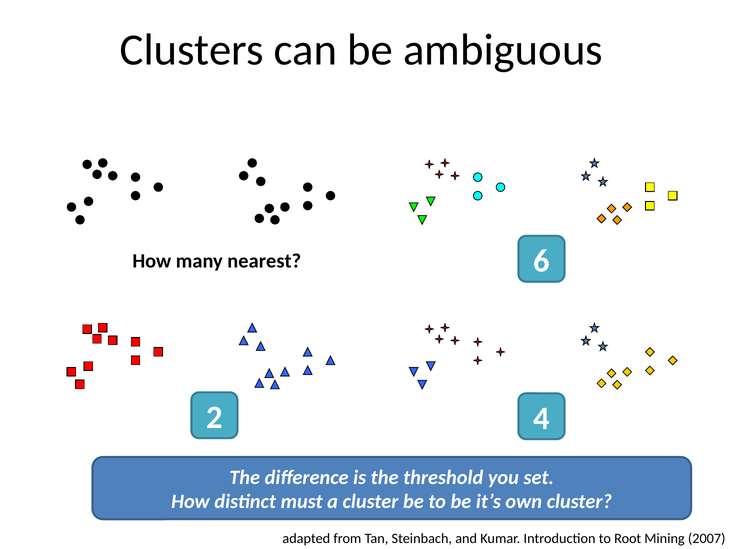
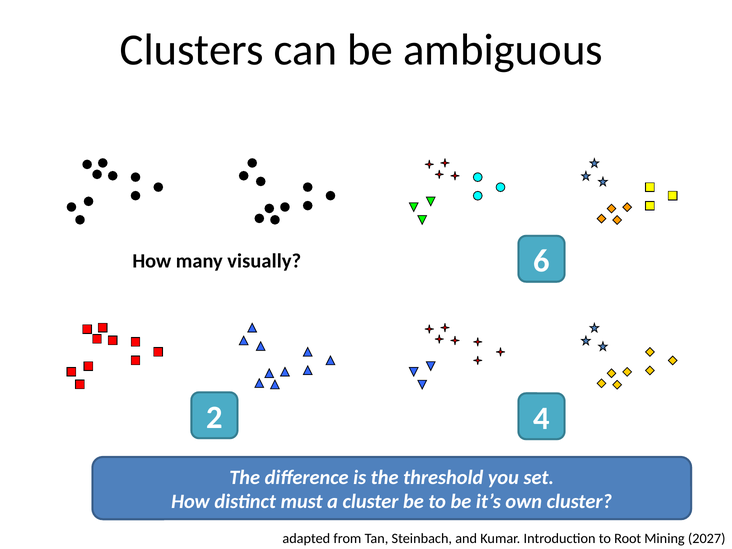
nearest: nearest -> visually
2007: 2007 -> 2027
